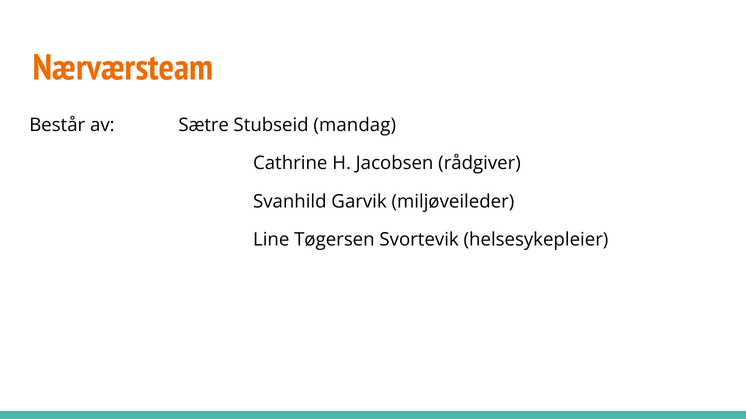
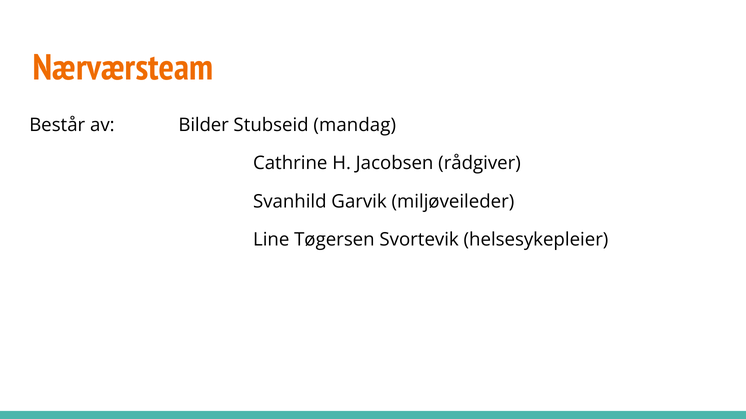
Sætre: Sætre -> Bilder
